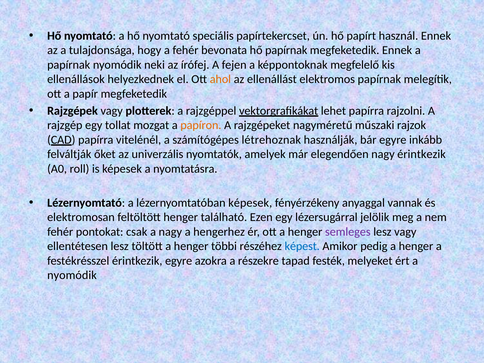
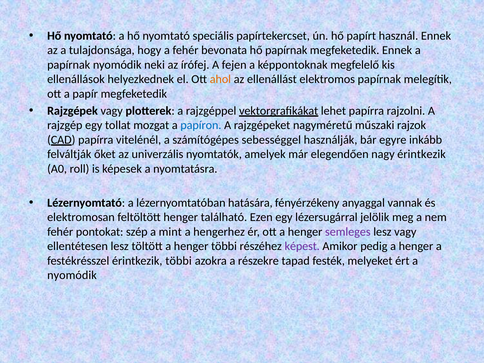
papíron colour: orange -> blue
létrehoznak: létrehoznak -> sebességgel
lézernyomtatóban képesek: képesek -> hatására
csak: csak -> szép
a nagy: nagy -> mint
képest colour: blue -> purple
érintkezik egyre: egyre -> többi
